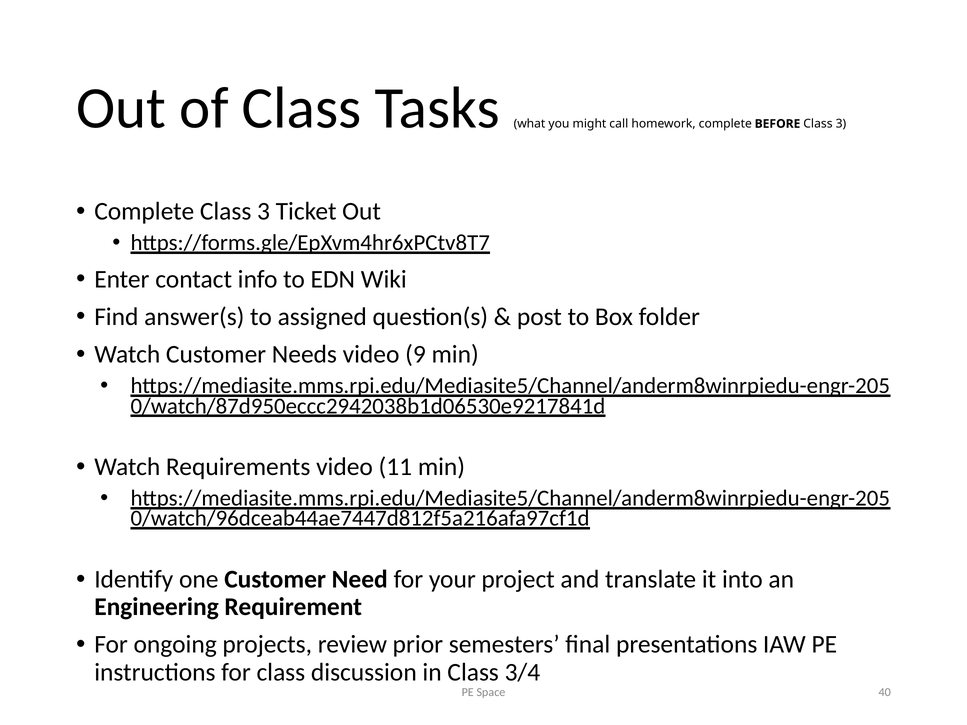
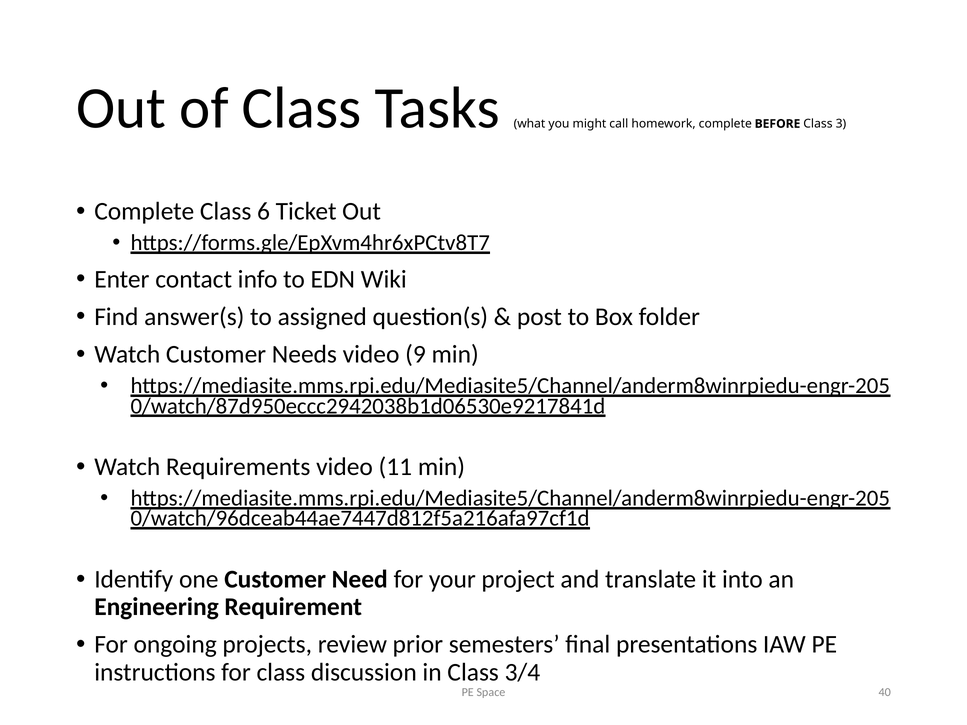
Complete Class 3: 3 -> 6
